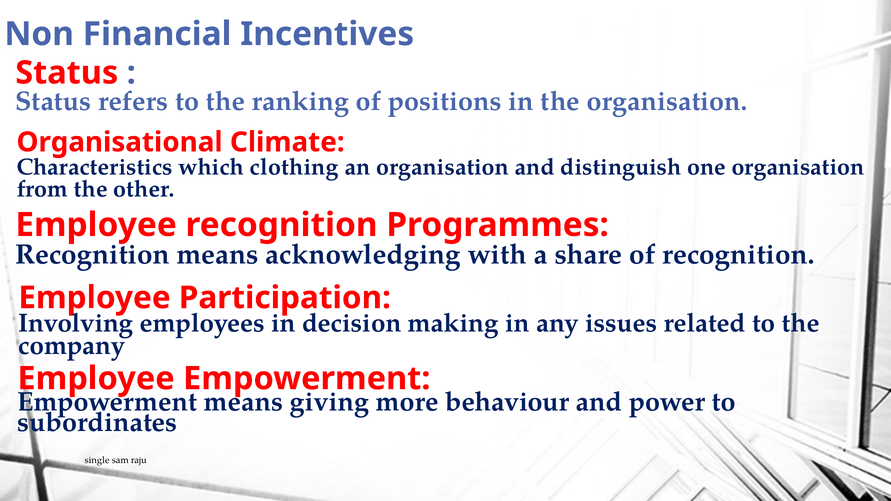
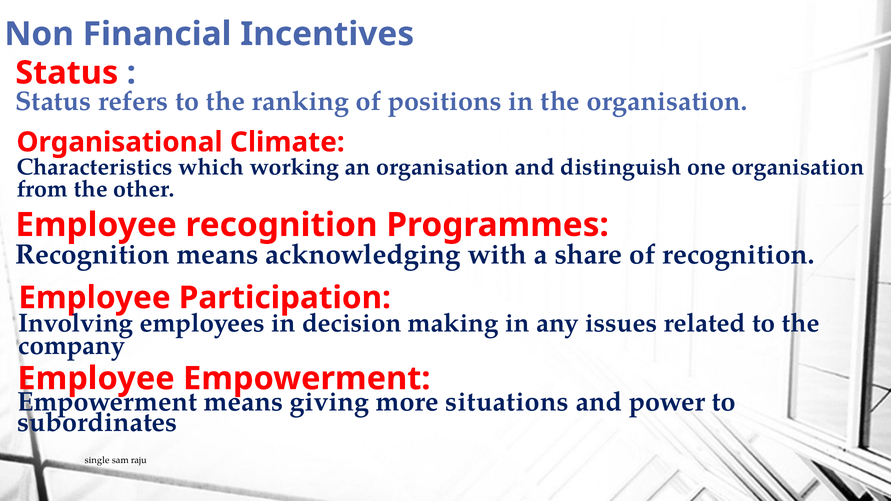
clothing: clothing -> working
behaviour: behaviour -> situations
